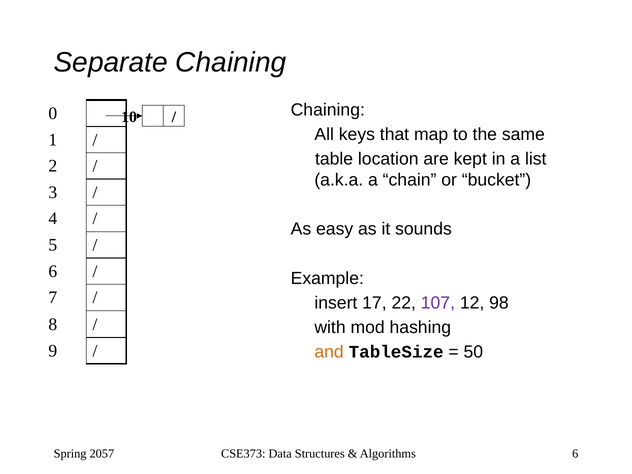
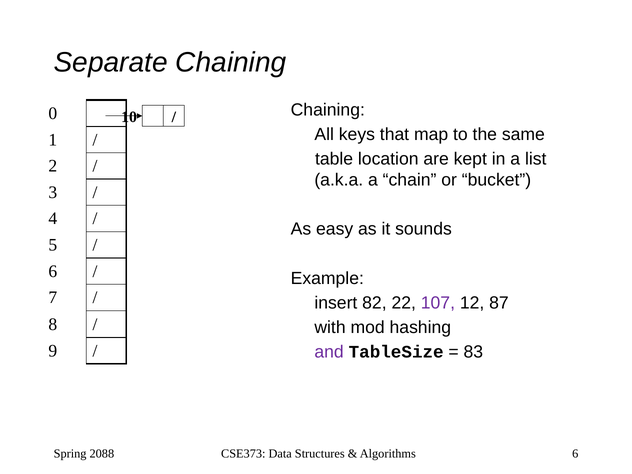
17: 17 -> 82
98: 98 -> 87
and colour: orange -> purple
50: 50 -> 83
2057: 2057 -> 2088
